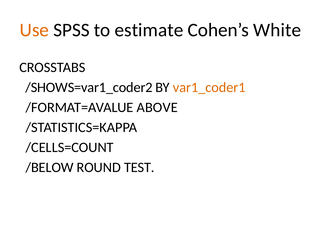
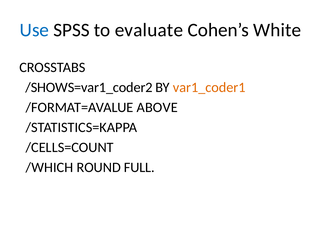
Use colour: orange -> blue
estimate: estimate -> evaluate
/BELOW: /BELOW -> /WHICH
TEST: TEST -> FULL
